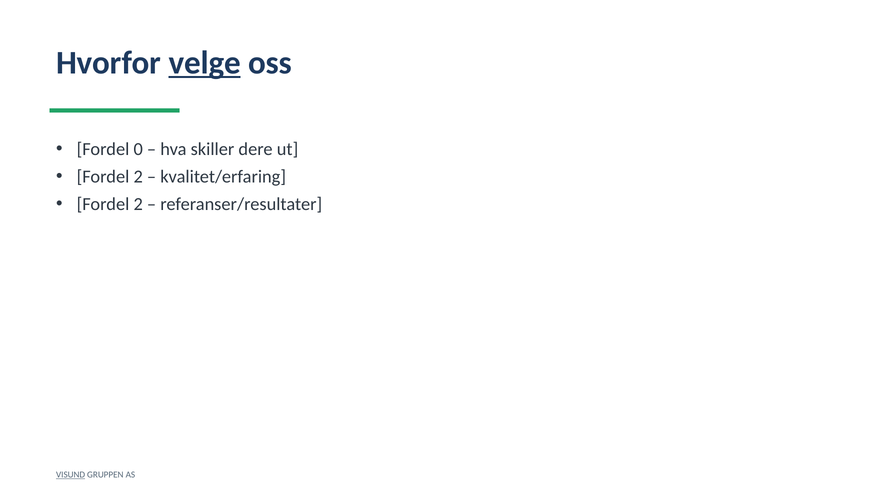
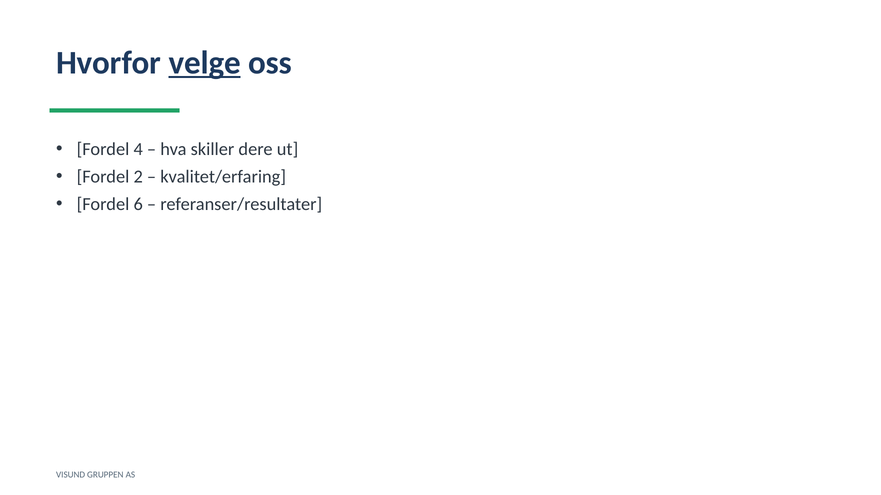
0: 0 -> 4
2 at (138, 204): 2 -> 6
VISUND underline: present -> none
